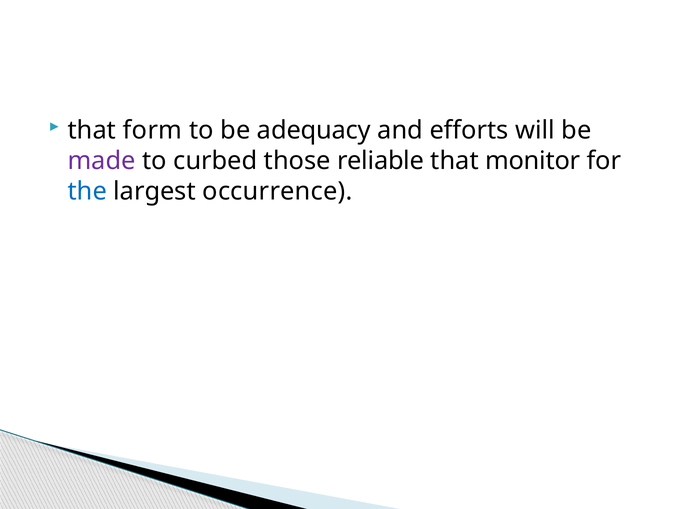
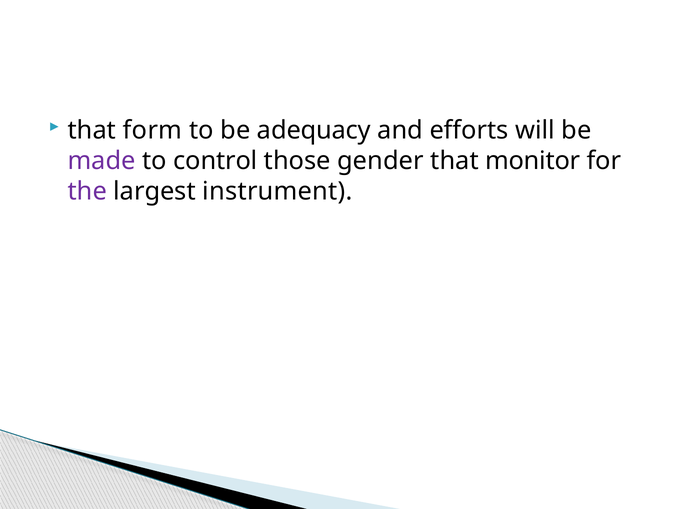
curbed: curbed -> control
reliable: reliable -> gender
the colour: blue -> purple
occurrence: occurrence -> instrument
